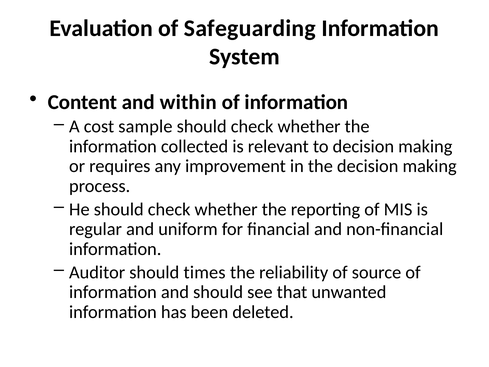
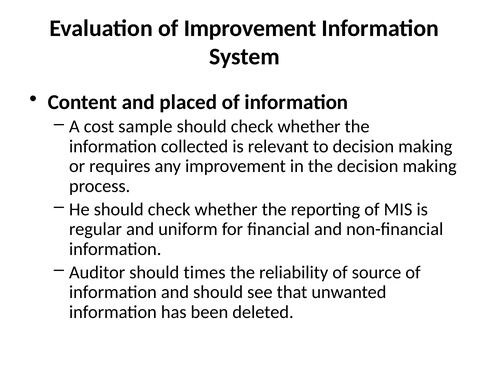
of Safeguarding: Safeguarding -> Improvement
within: within -> placed
